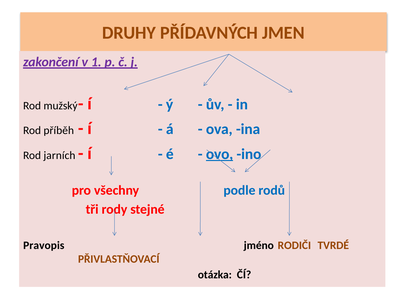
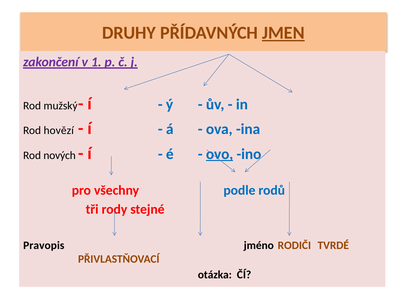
JMEN underline: none -> present
příběh: příběh -> hovězí
jarních: jarních -> nových
